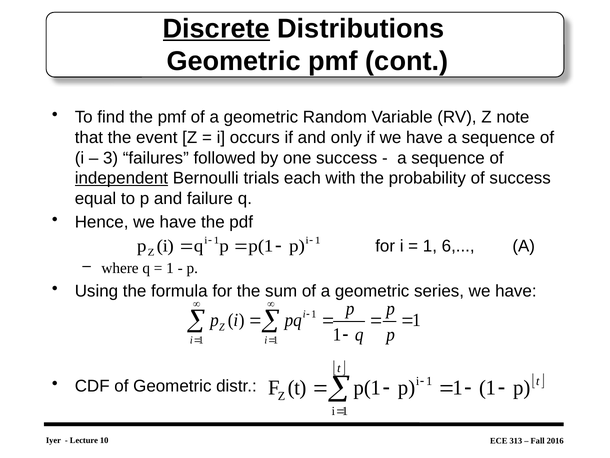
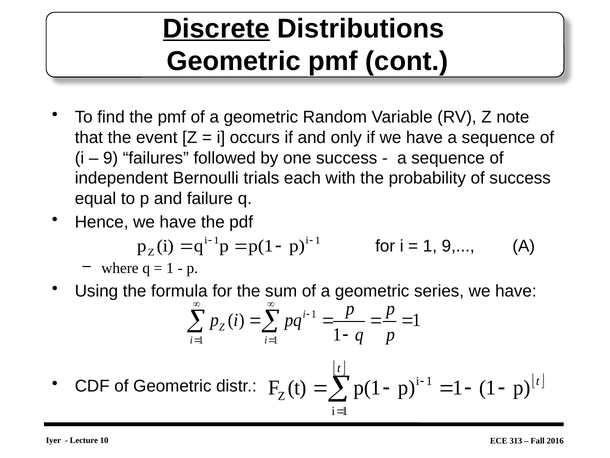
3 at (111, 158): 3 -> 9
independent underline: present -> none
1 6: 6 -> 9
